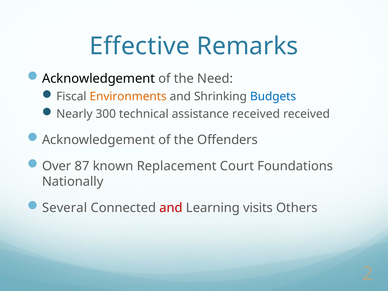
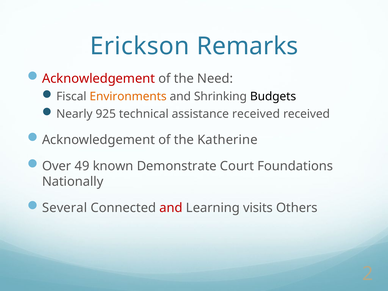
Effective: Effective -> Erickson
Acknowledgement at (98, 79) colour: black -> red
Budgets colour: blue -> black
300: 300 -> 925
Offenders: Offenders -> Katherine
87: 87 -> 49
Replacement: Replacement -> Demonstrate
